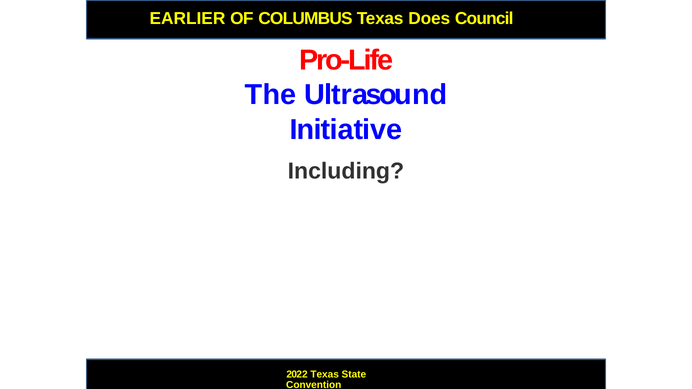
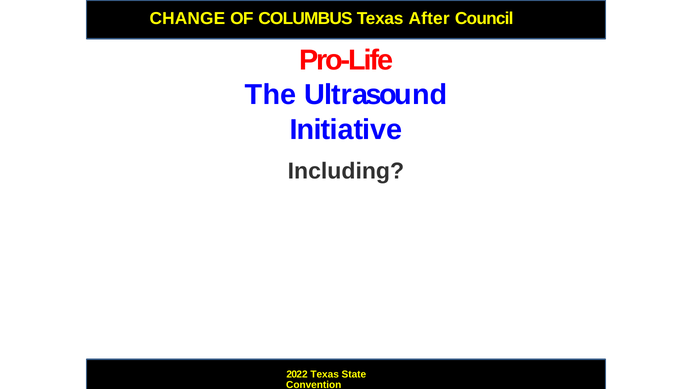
EARLIER: EARLIER -> CHANGE
Does: Does -> After
